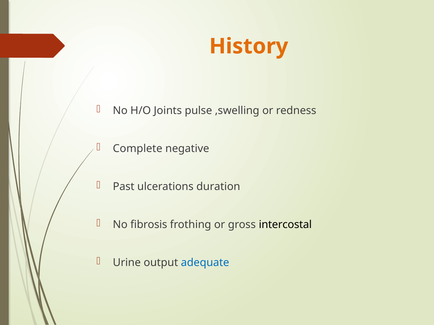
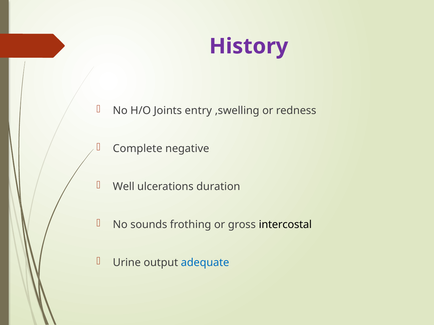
History colour: orange -> purple
pulse: pulse -> entry
Past: Past -> Well
fibrosis: fibrosis -> sounds
